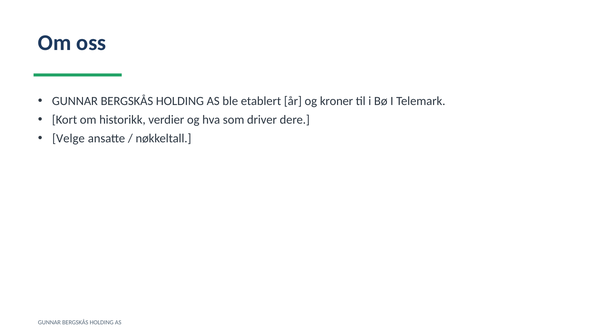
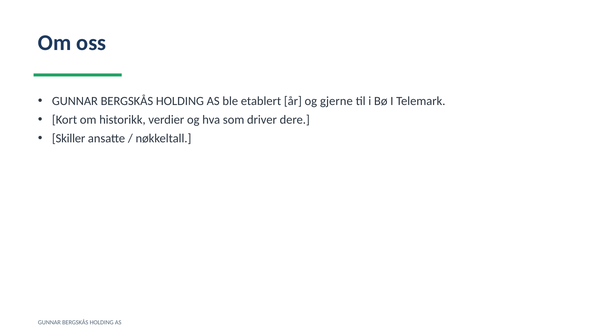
kroner: kroner -> gjerne
Velge: Velge -> Skiller
